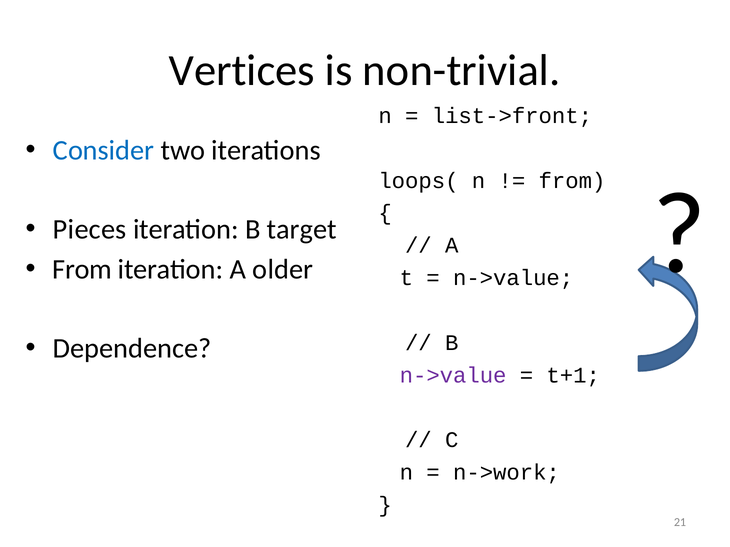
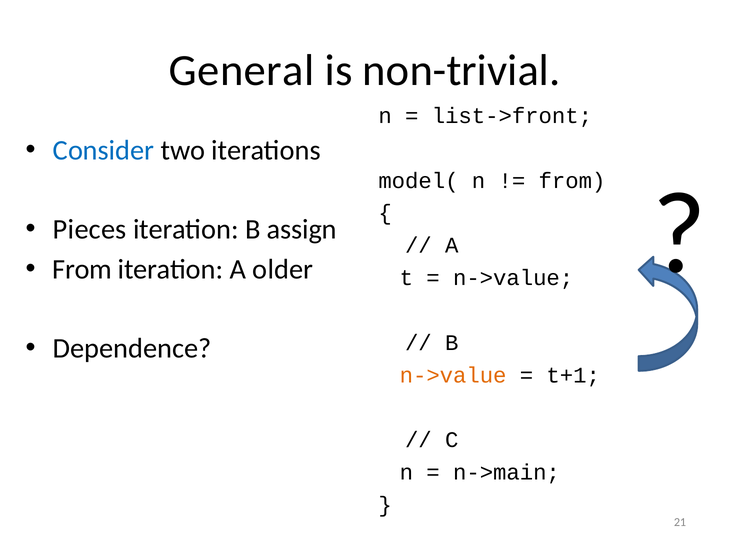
Vertices: Vertices -> General
loops(: loops( -> model(
target: target -> assign
n->value at (453, 376) colour: purple -> orange
n->work: n->work -> n->main
